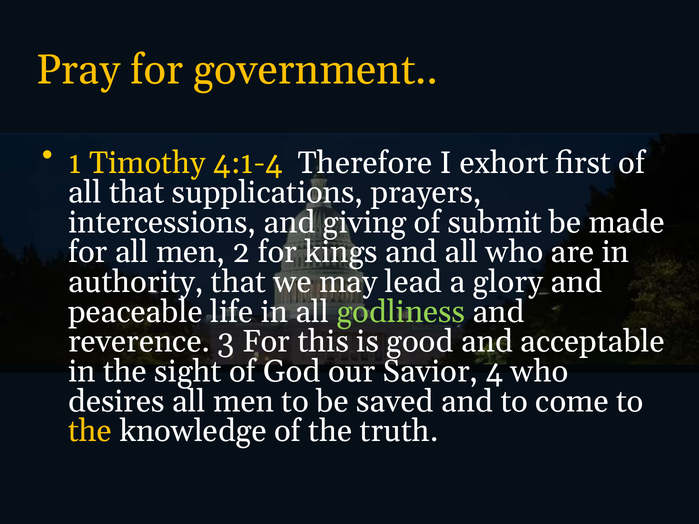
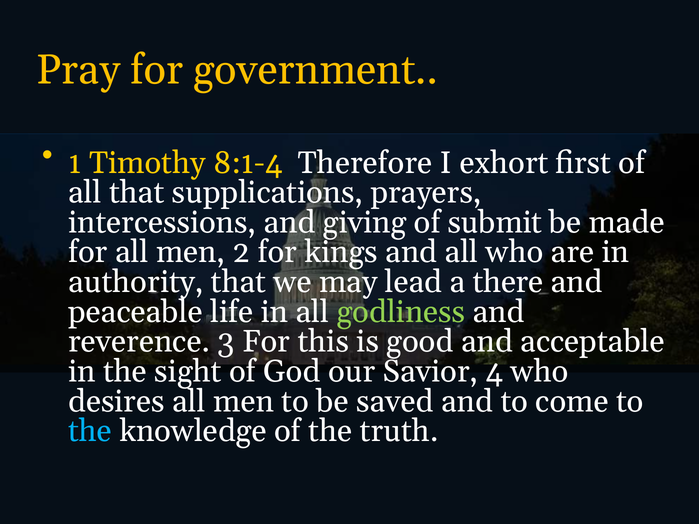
4:1-4: 4:1-4 -> 8:1-4
glory: glory -> there
the at (90, 431) colour: yellow -> light blue
